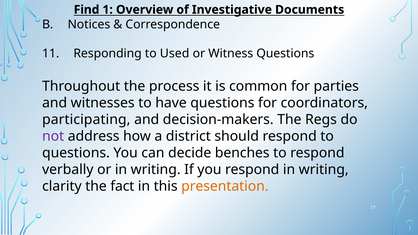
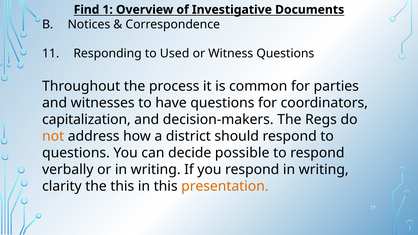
participating: participating -> capitalization
not colour: purple -> orange
benches: benches -> possible
the fact: fact -> this
